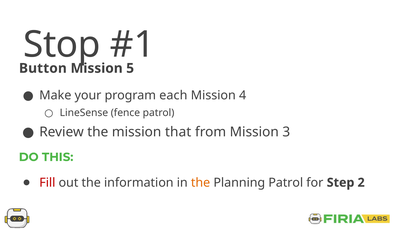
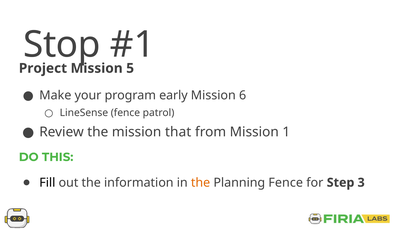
Button: Button -> Project
each: each -> early
4: 4 -> 6
3: 3 -> 1
Fill colour: red -> black
Planning Patrol: Patrol -> Fence
2: 2 -> 3
